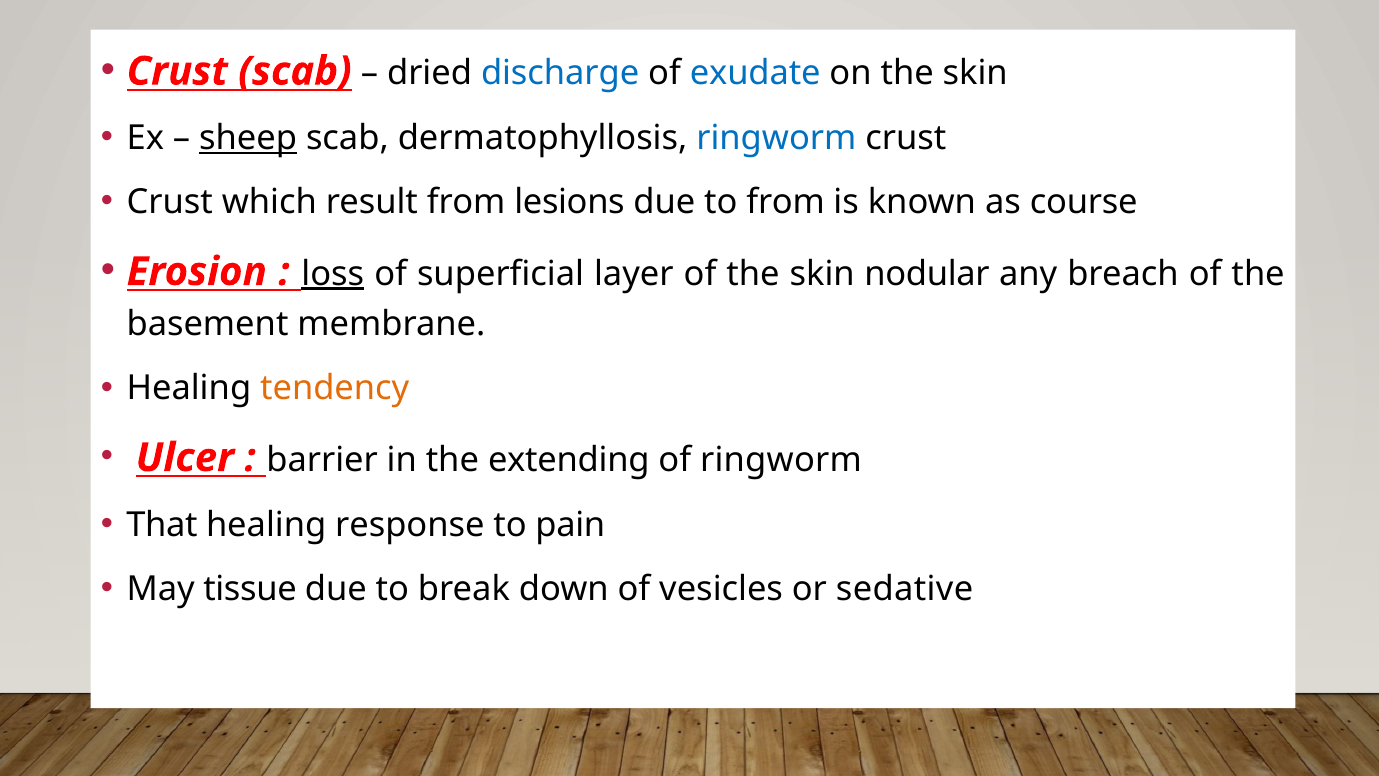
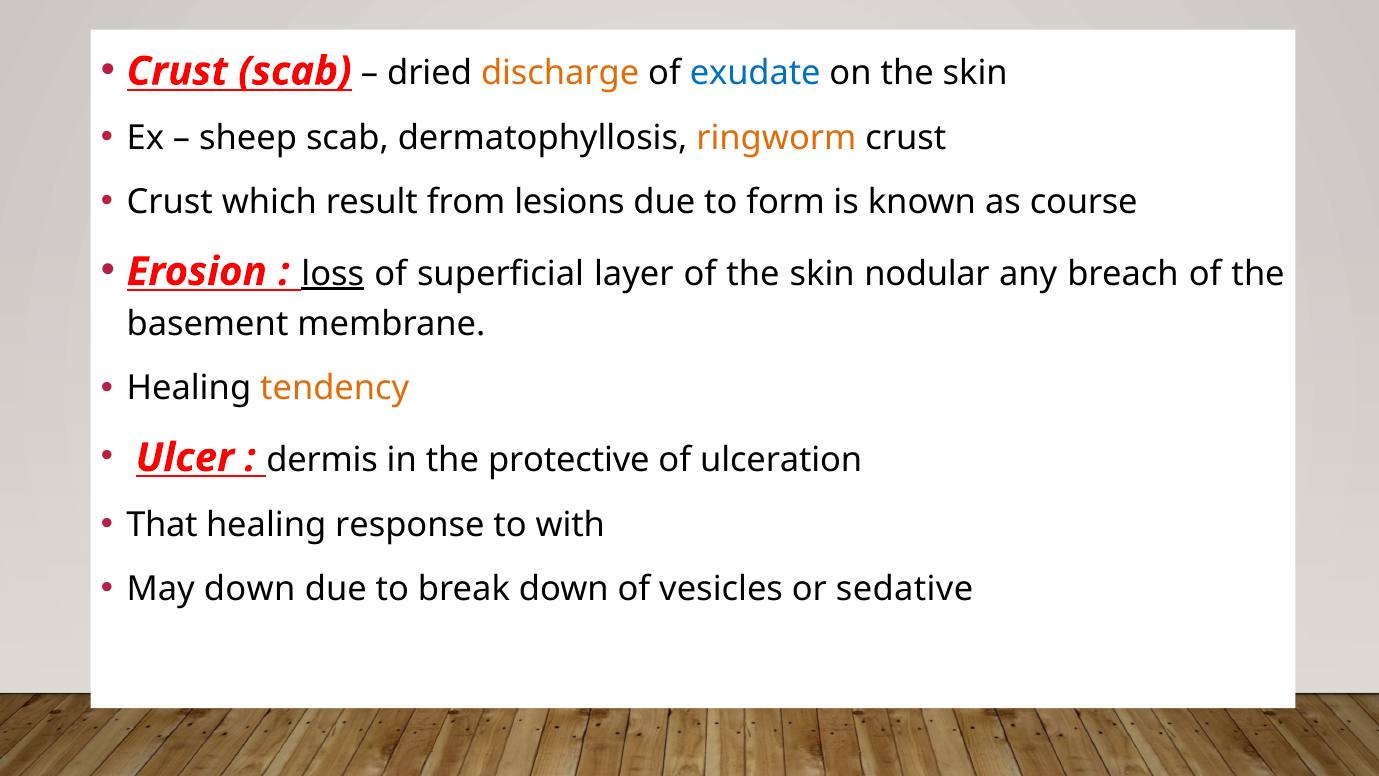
discharge colour: blue -> orange
sheep underline: present -> none
ringworm at (776, 138) colour: blue -> orange
to from: from -> form
barrier: barrier -> dermis
extending: extending -> protective
of ringworm: ringworm -> ulceration
pain: pain -> with
May tissue: tissue -> down
